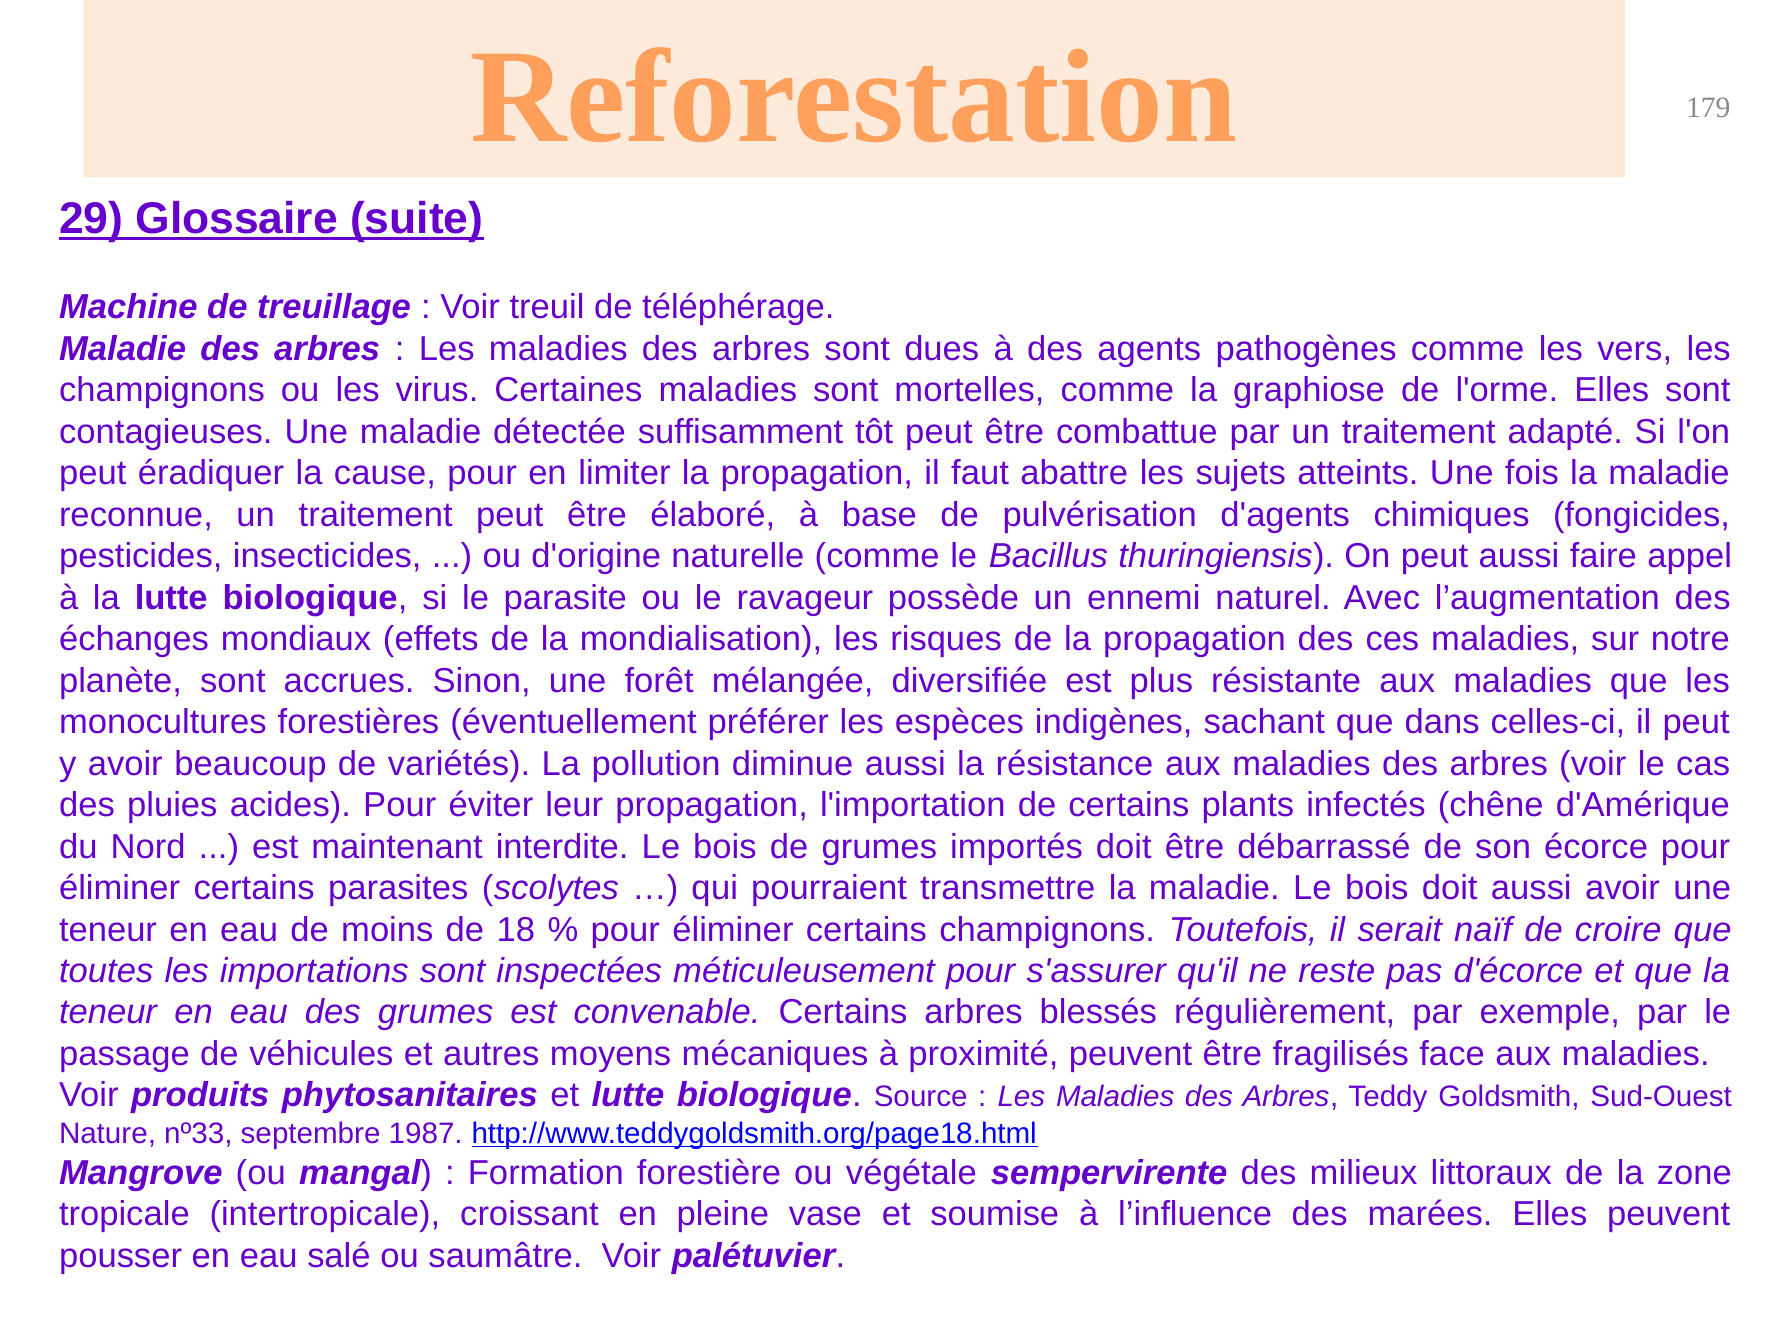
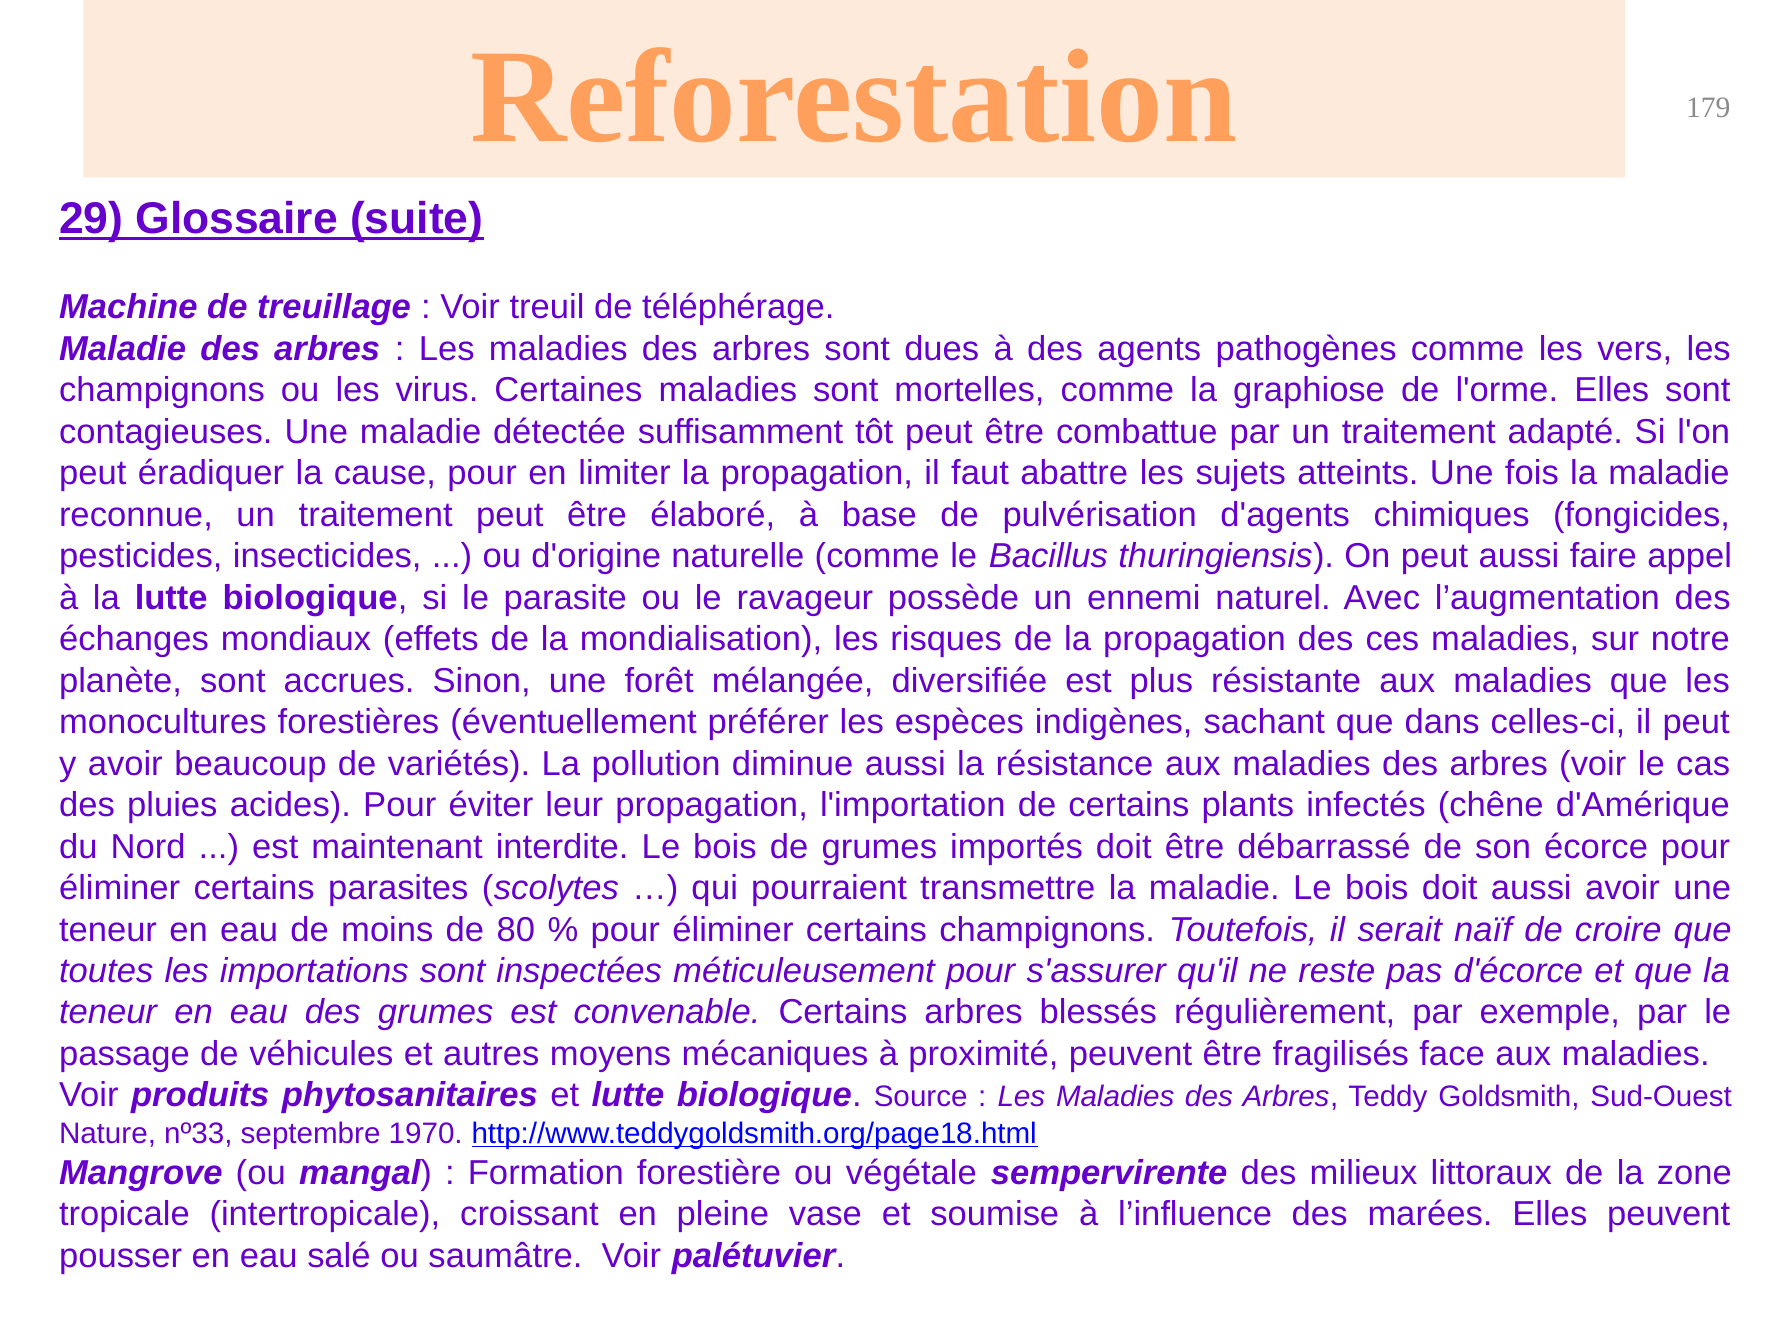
18: 18 -> 80
1987: 1987 -> 1970
